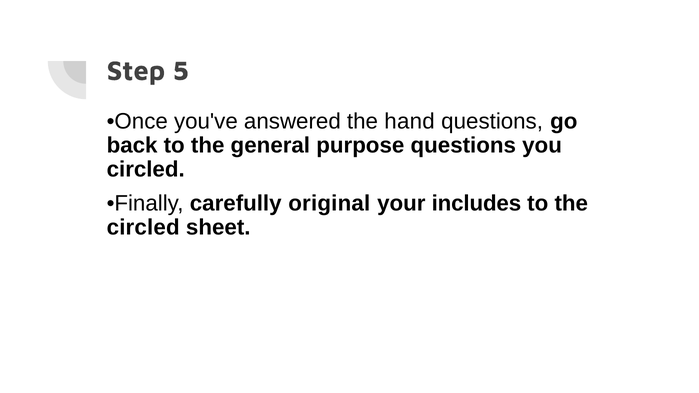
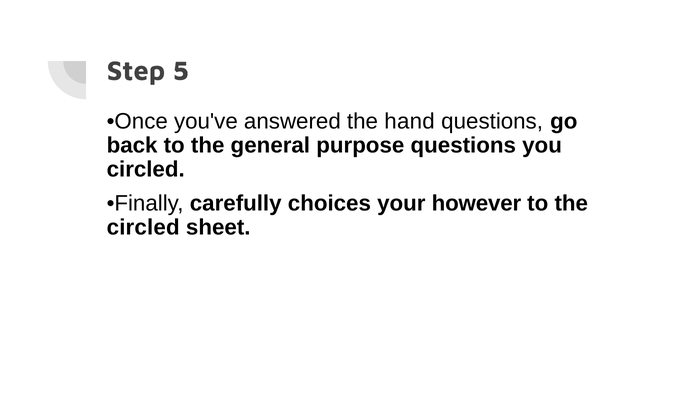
original: original -> choices
includes: includes -> however
